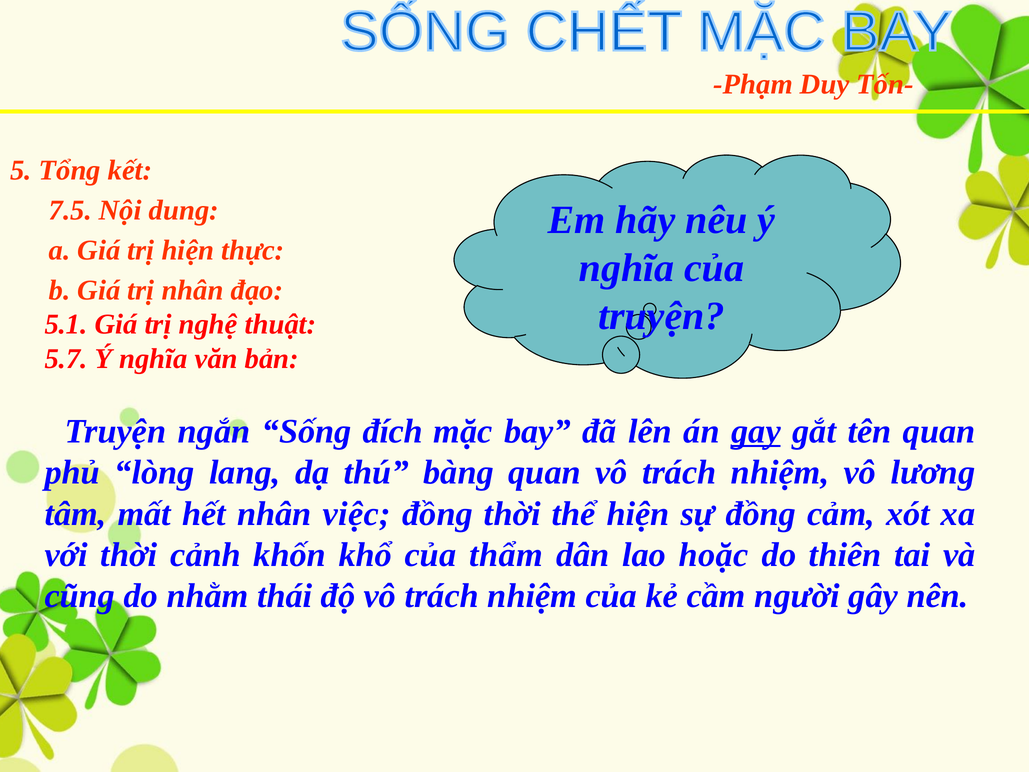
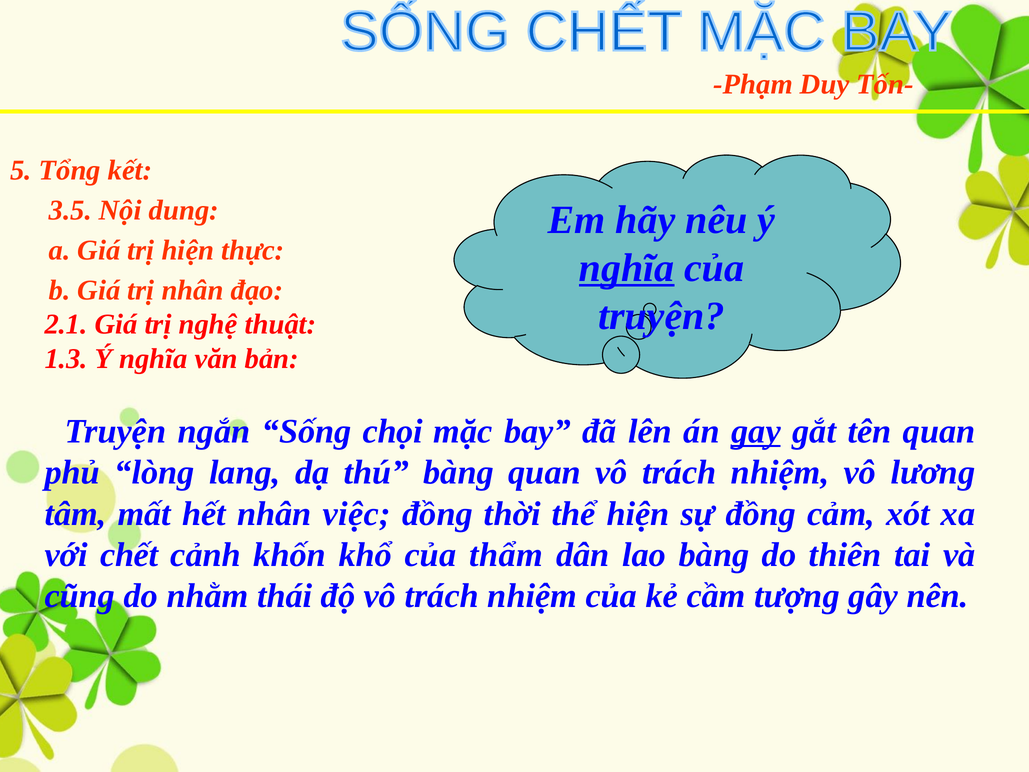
7.5: 7.5 -> 3.5
nghĩa at (627, 268) underline: none -> present
5.1: 5.1 -> 2.1
5.7: 5.7 -> 1.3
đích: đích -> chọi
với thời: thời -> chết
lao hoặc: hoặc -> bàng
người: người -> tượng
